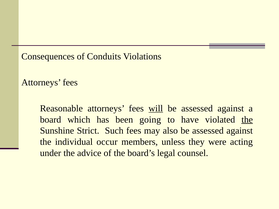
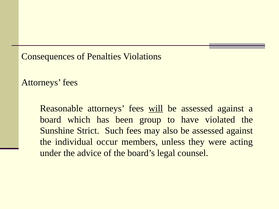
Conduits: Conduits -> Penalties
going: going -> group
the at (247, 120) underline: present -> none
